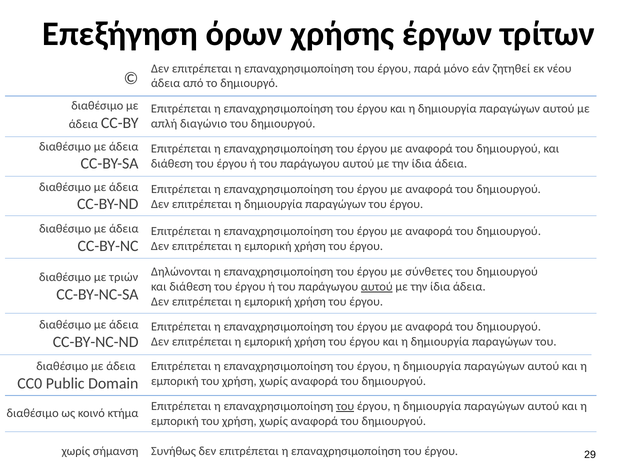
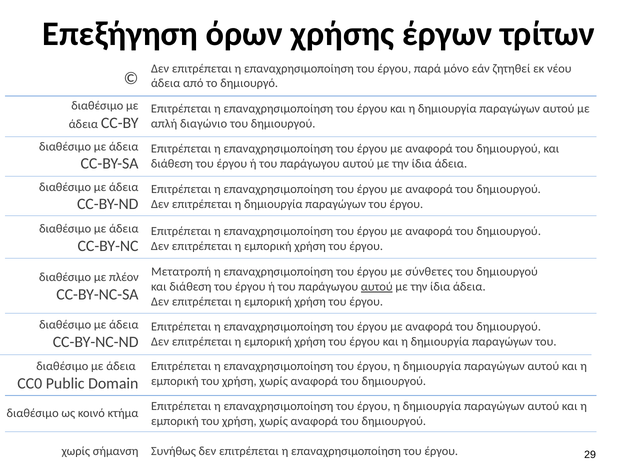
Δηλώνονται: Δηλώνονται -> Μετατροπή
τριών: τριών -> πλέον
του at (345, 406) underline: present -> none
